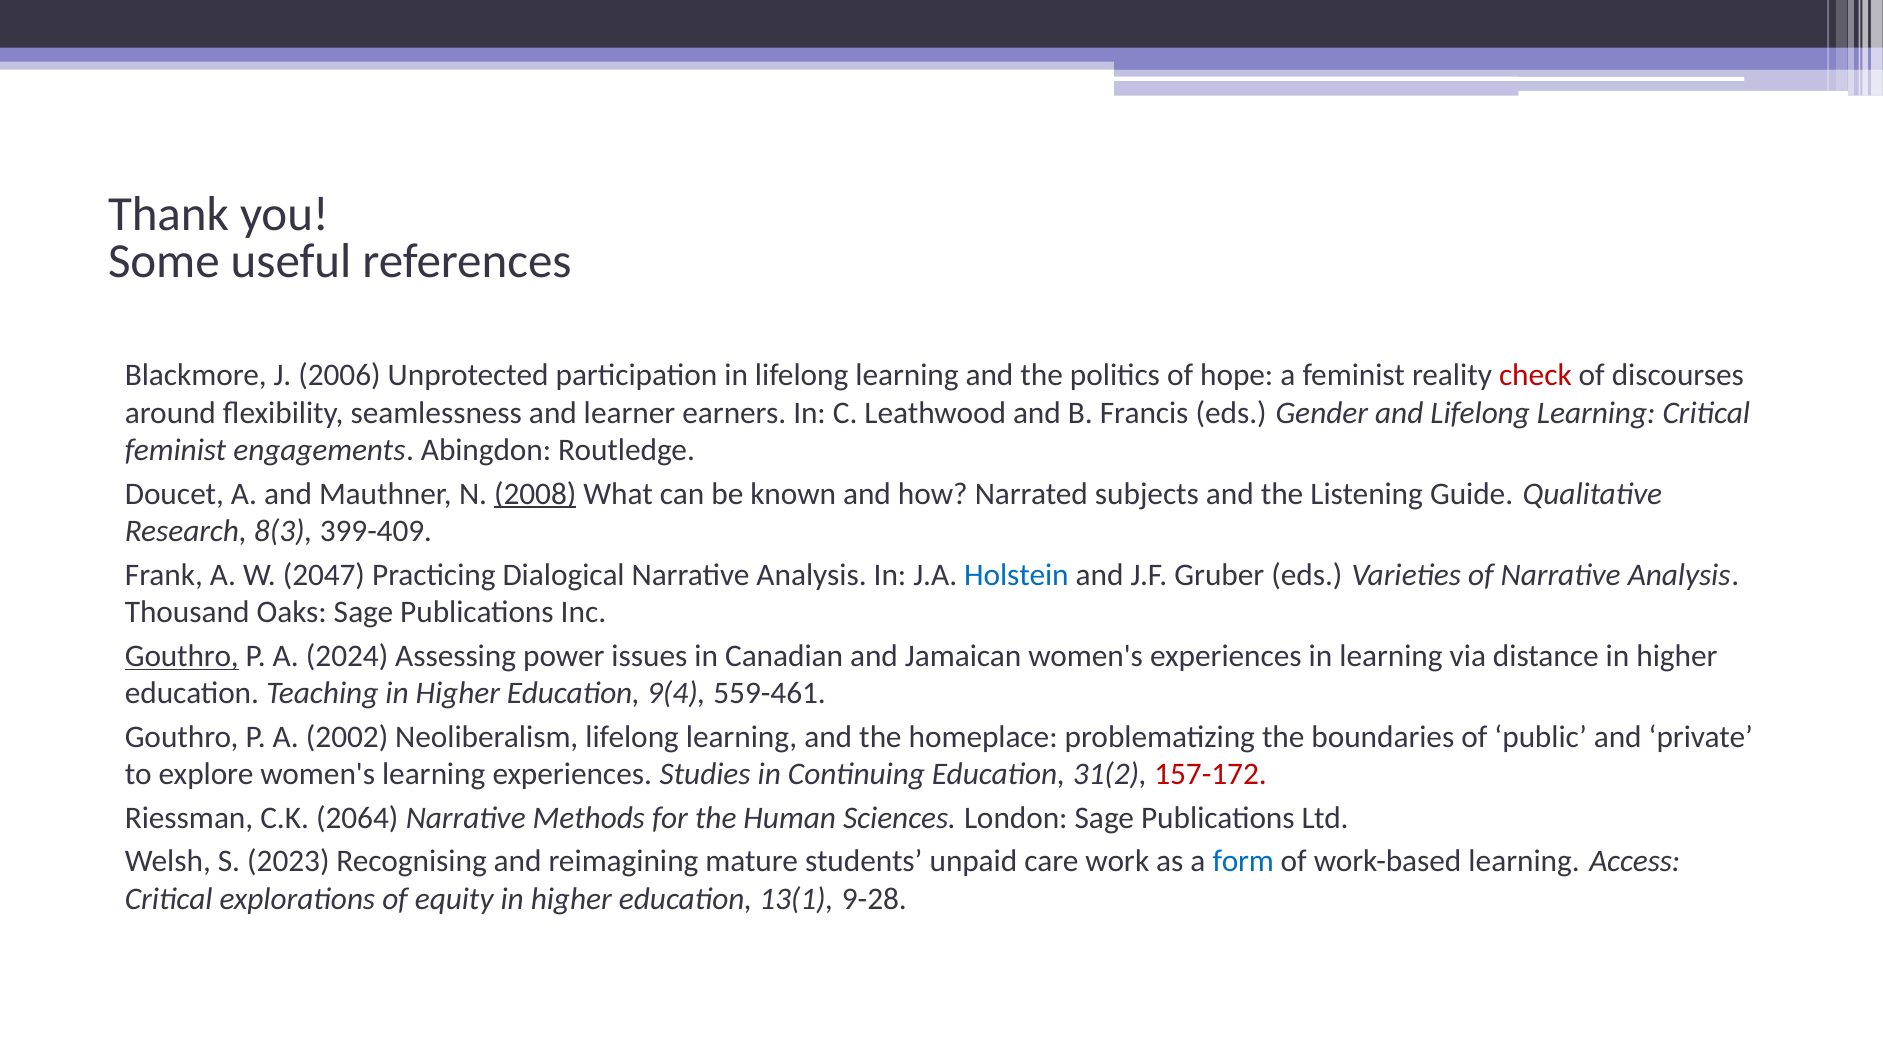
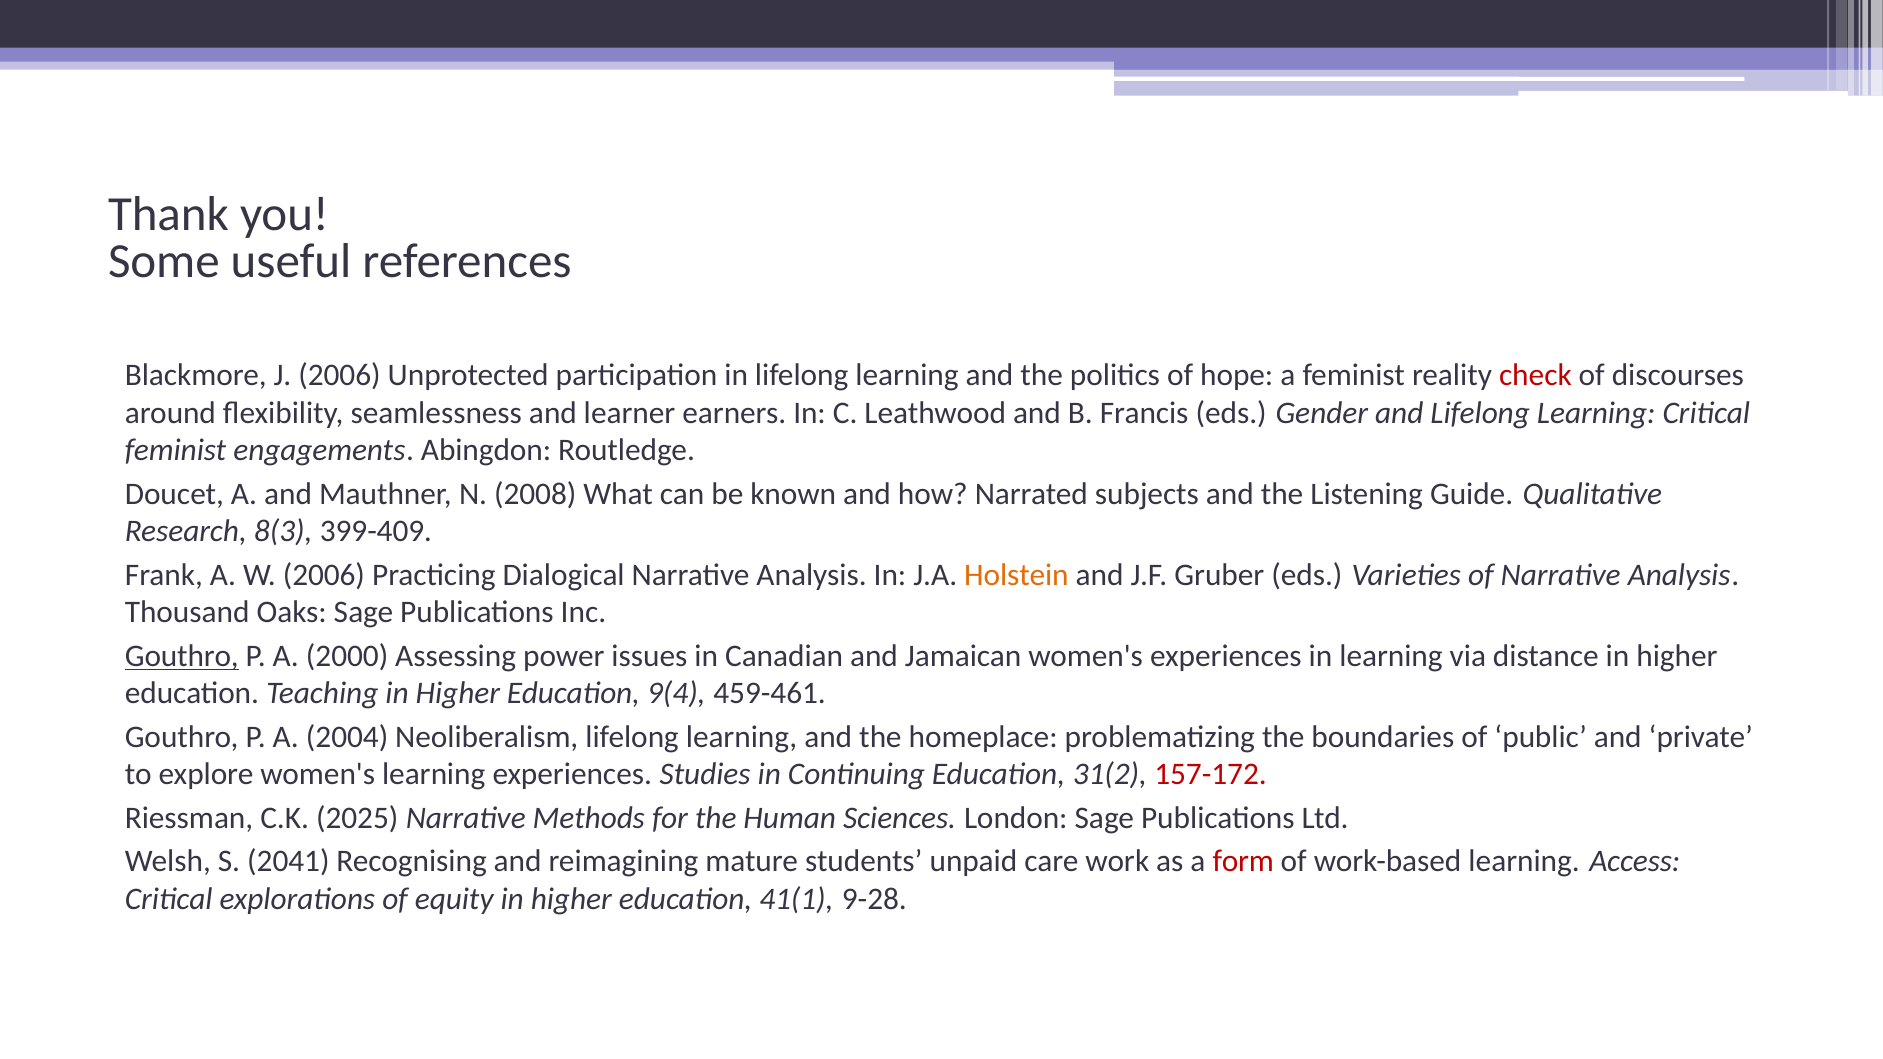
2008 underline: present -> none
W 2047: 2047 -> 2006
Holstein colour: blue -> orange
2024: 2024 -> 2000
559-461: 559-461 -> 459-461
2002: 2002 -> 2004
2064: 2064 -> 2025
2023: 2023 -> 2041
form colour: blue -> red
13(1: 13(1 -> 41(1
